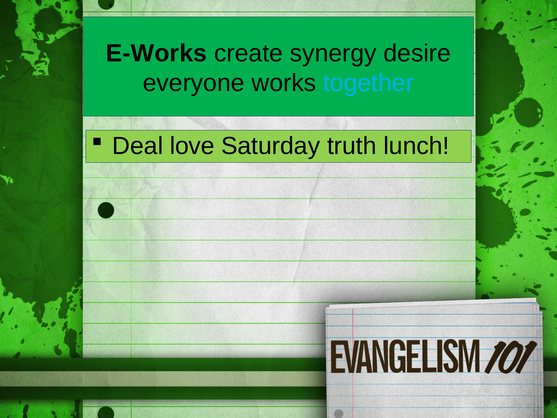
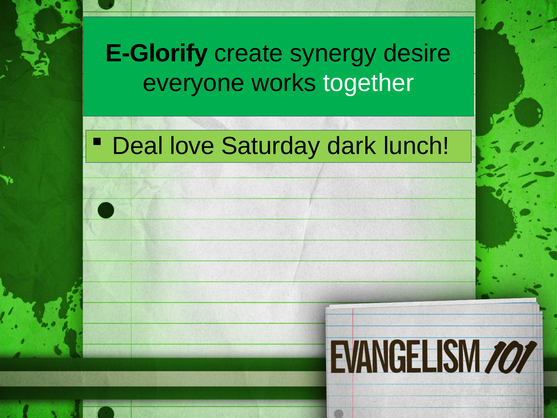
E-Works: E-Works -> E-Glorify
together colour: light blue -> white
truth: truth -> dark
